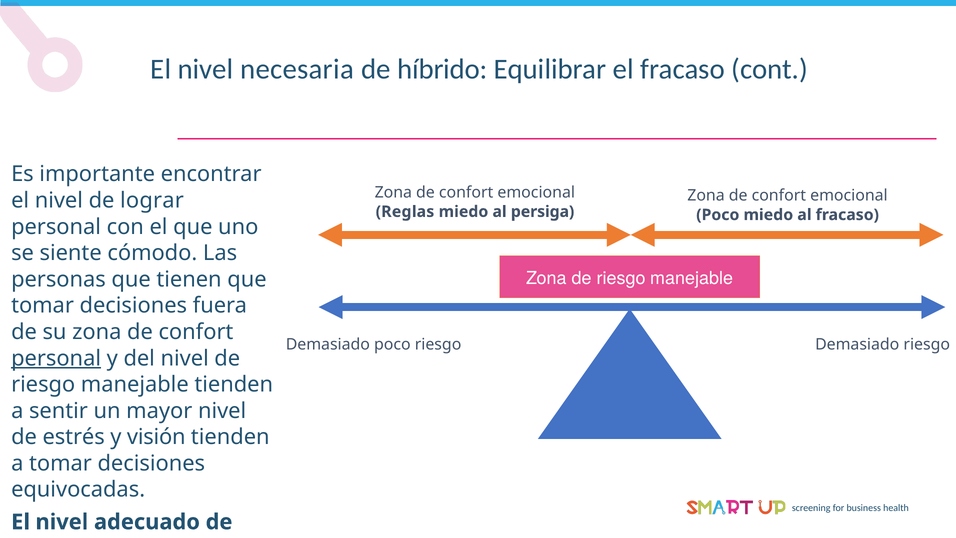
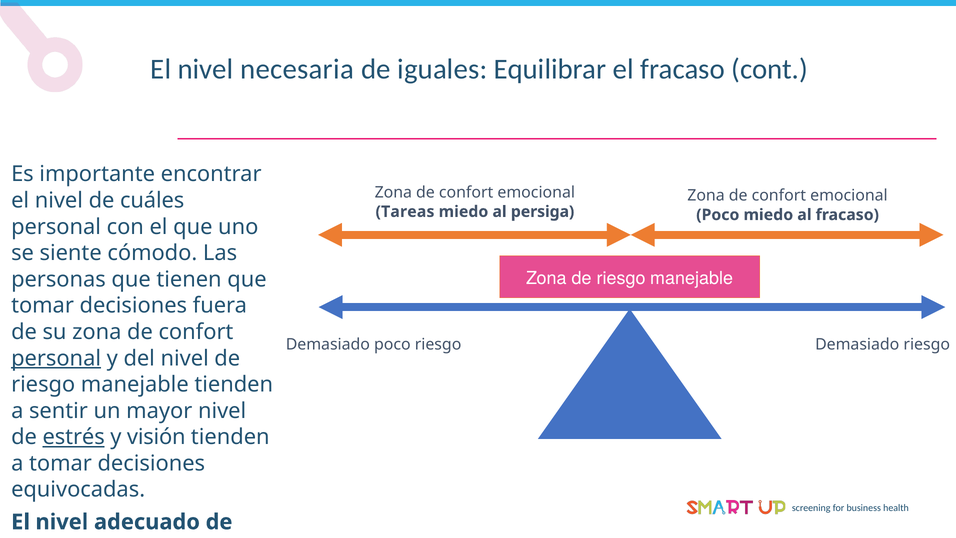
híbrido: híbrido -> iguales
lograr: lograr -> cuáles
Reglas: Reglas -> Tareas
estrés underline: none -> present
